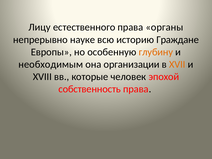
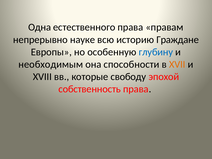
Лицу: Лицу -> Одна
органы: органы -> правам
глубину colour: orange -> blue
организации: организации -> способности
человек: человек -> свободу
